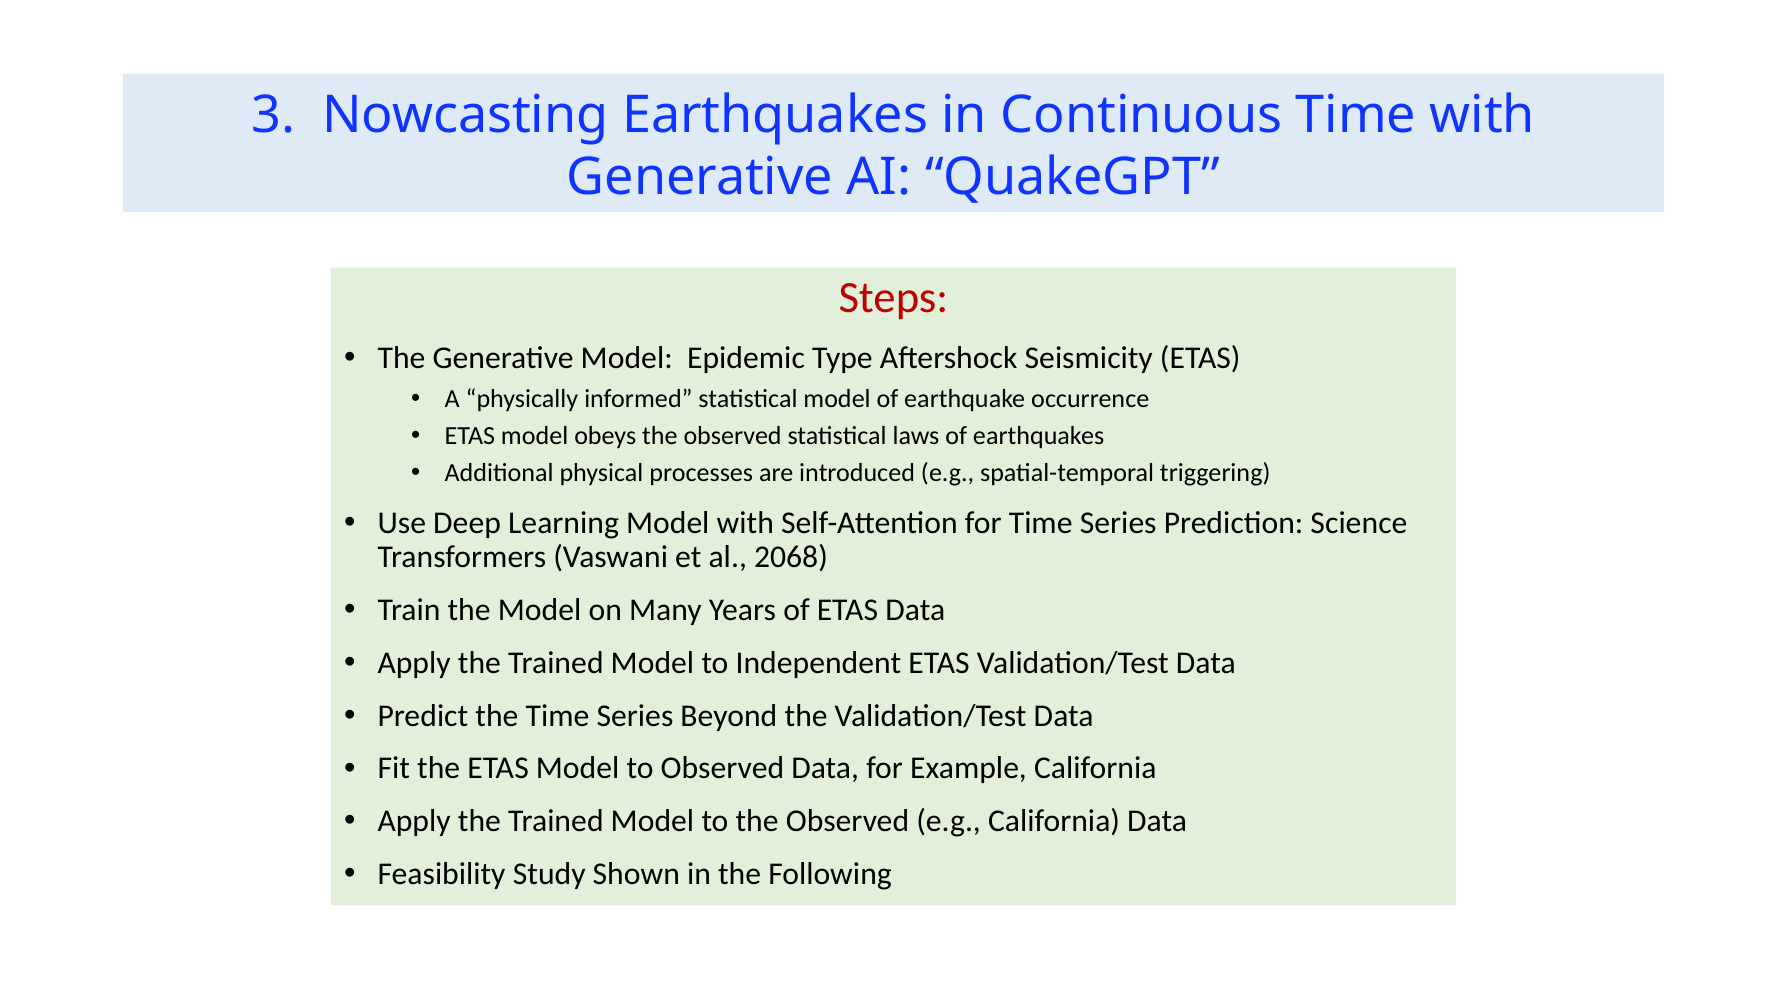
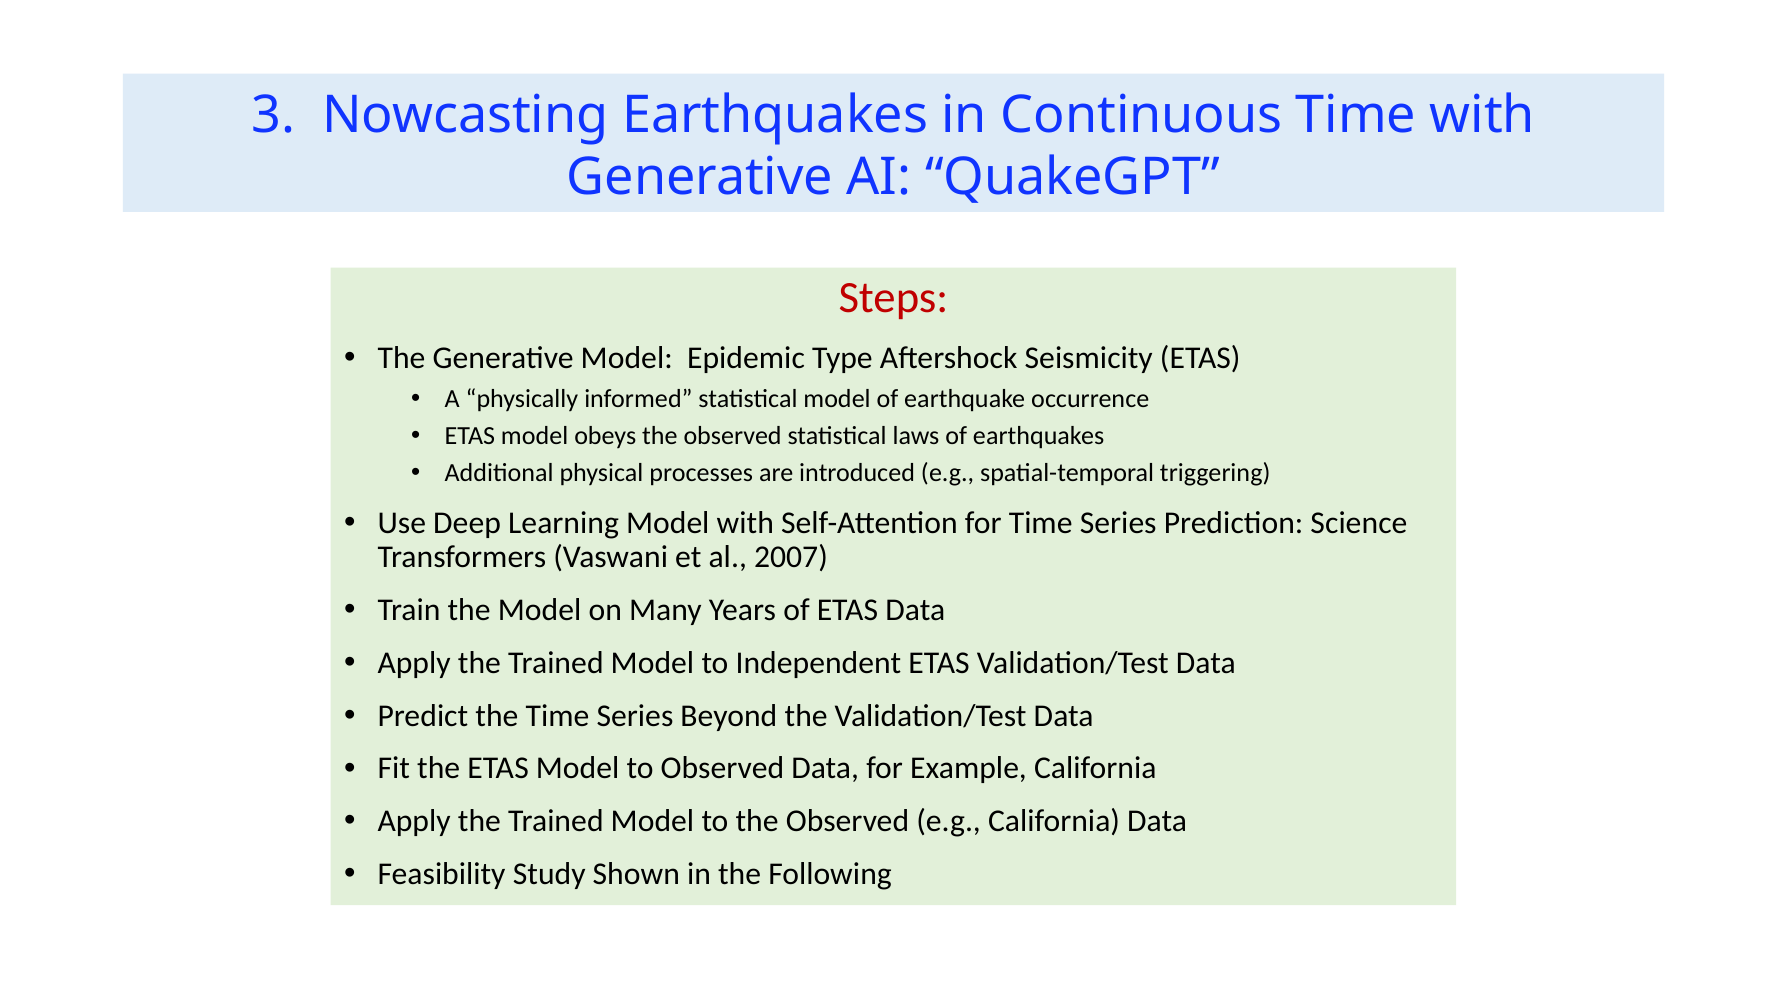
2068: 2068 -> 2007
